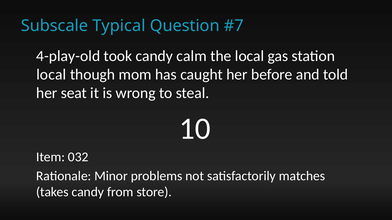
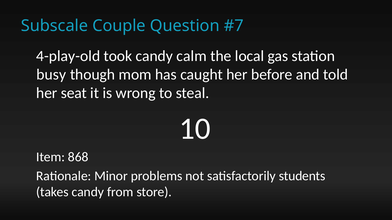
Typical: Typical -> Couple
local at (51, 75): local -> busy
032: 032 -> 868
matches: matches -> students
